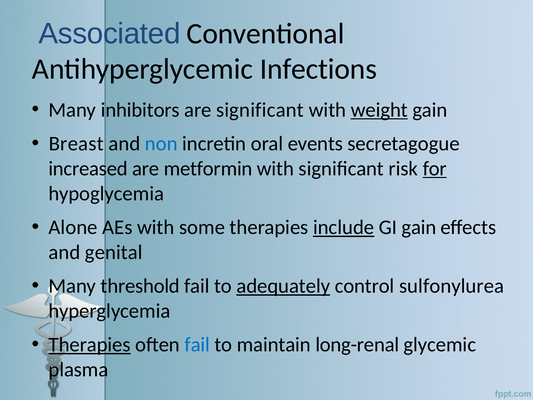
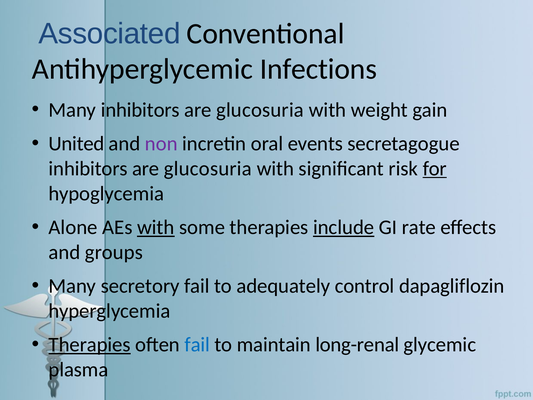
significant at (260, 110): significant -> glucosuria
weight underline: present -> none
Breast: Breast -> United
non colour: blue -> purple
increased at (88, 169): increased -> inhibitors
metformin at (208, 169): metformin -> glucosuria
with at (156, 227) underline: none -> present
GI gain: gain -> rate
genital: genital -> groups
threshold: threshold -> secretory
adequately underline: present -> none
sulfonylurea: sulfonylurea -> dapagliflozin
